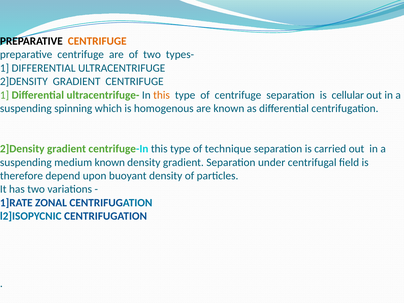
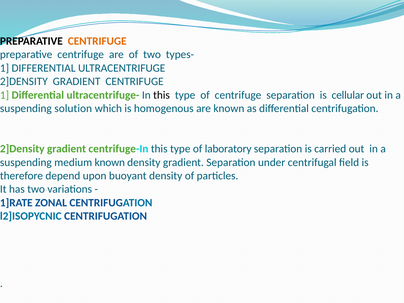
this at (162, 95) colour: orange -> black
spinning: spinning -> solution
technique: technique -> laboratory
